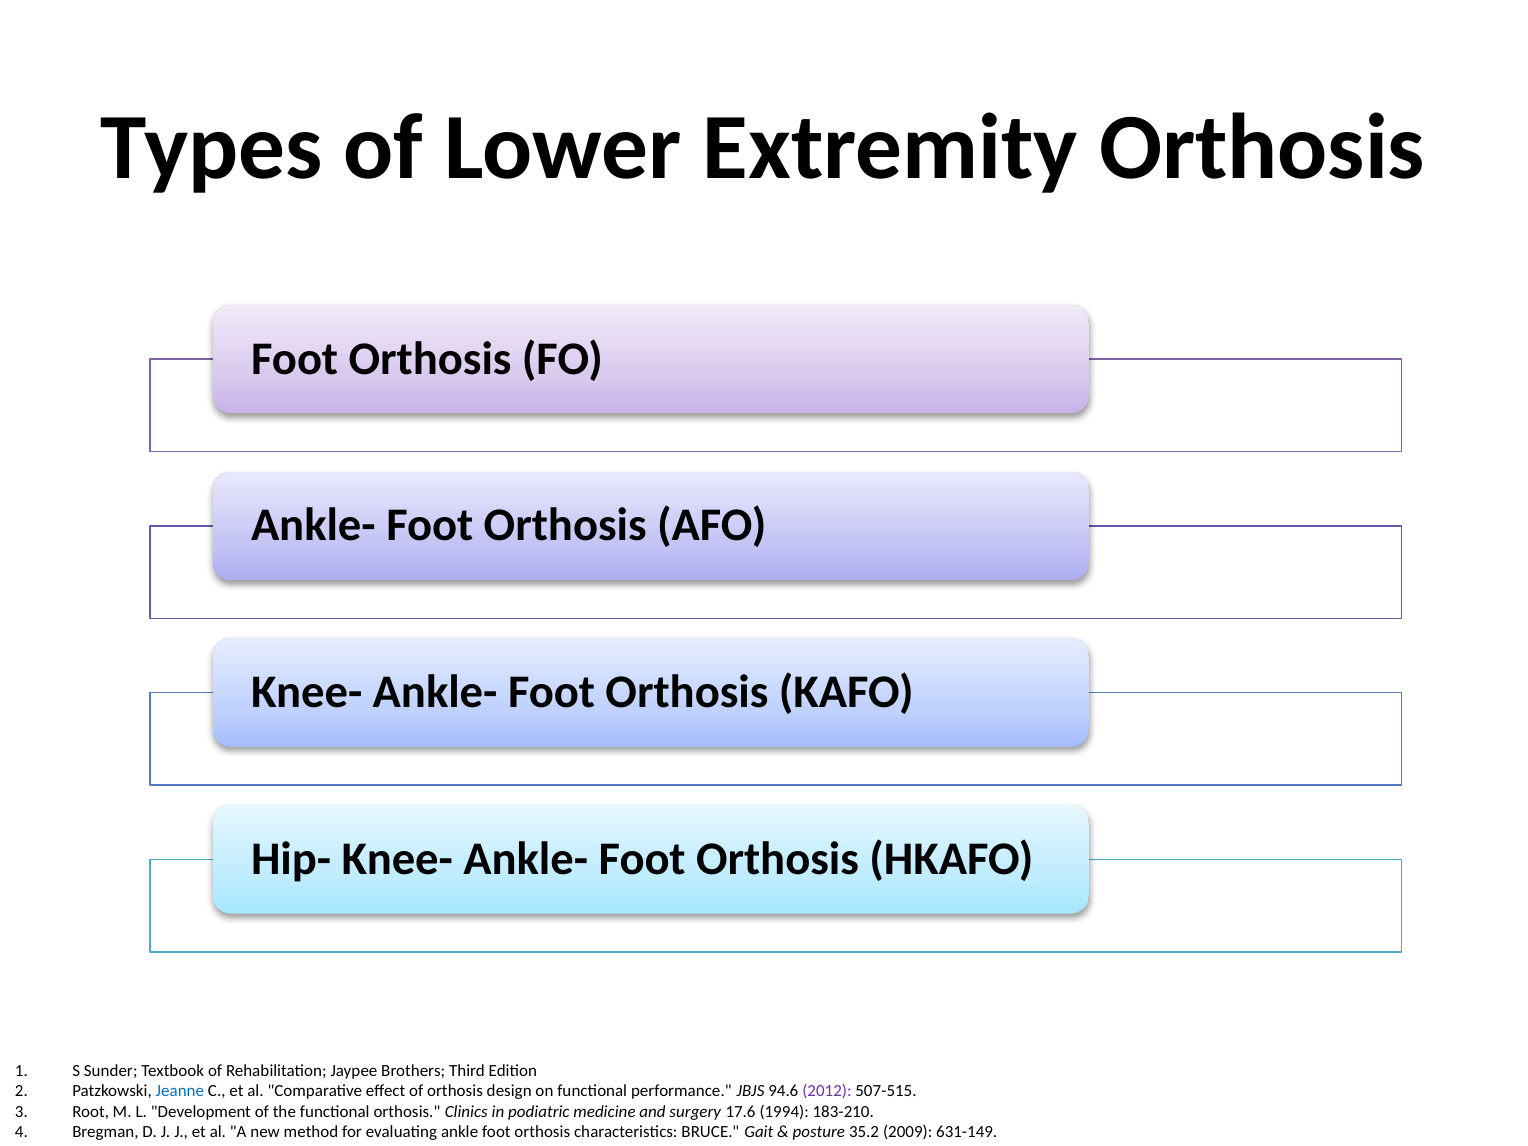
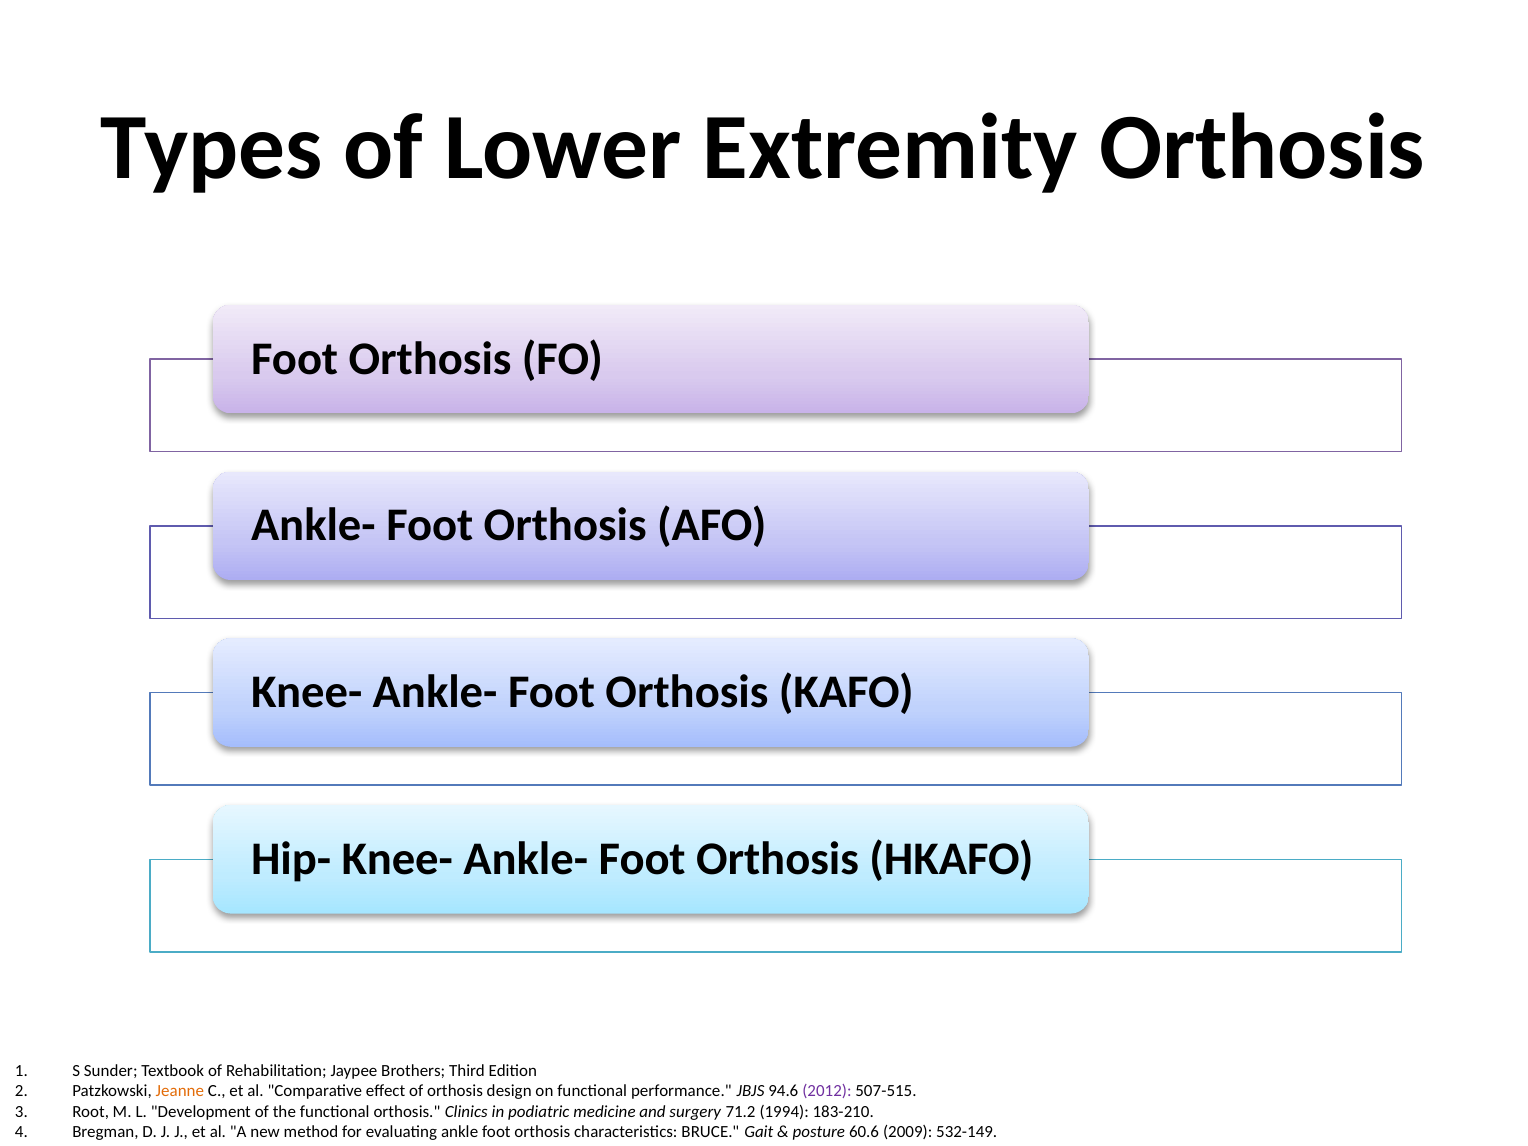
Jeanne colour: blue -> orange
17.6: 17.6 -> 71.2
35.2: 35.2 -> 60.6
631-149: 631-149 -> 532-149
